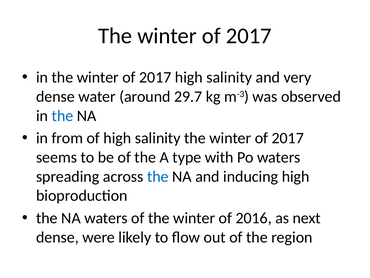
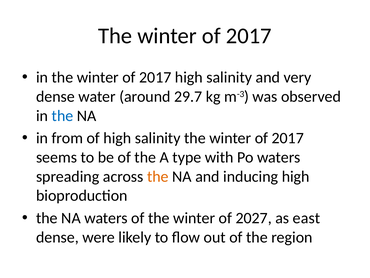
the at (158, 176) colour: blue -> orange
2016: 2016 -> 2027
next: next -> east
